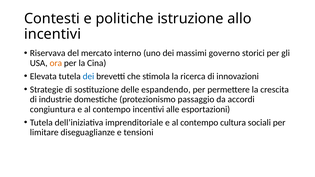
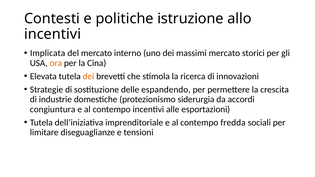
Riservava: Riservava -> Implicata
massimi governo: governo -> mercato
dei at (88, 76) colour: blue -> orange
passaggio: passaggio -> siderurgia
cultura: cultura -> fredda
